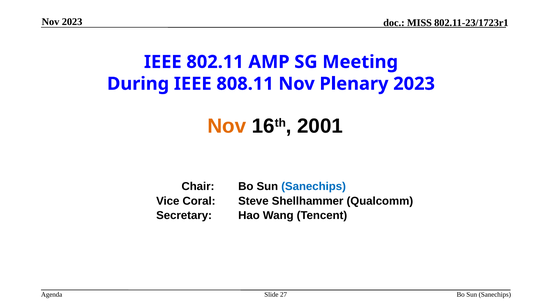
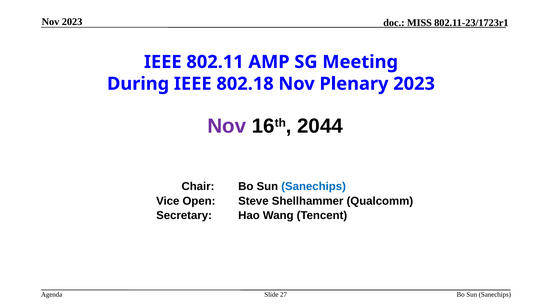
808.11: 808.11 -> 802.18
Nov at (227, 126) colour: orange -> purple
2001: 2001 -> 2044
Coral: Coral -> Open
